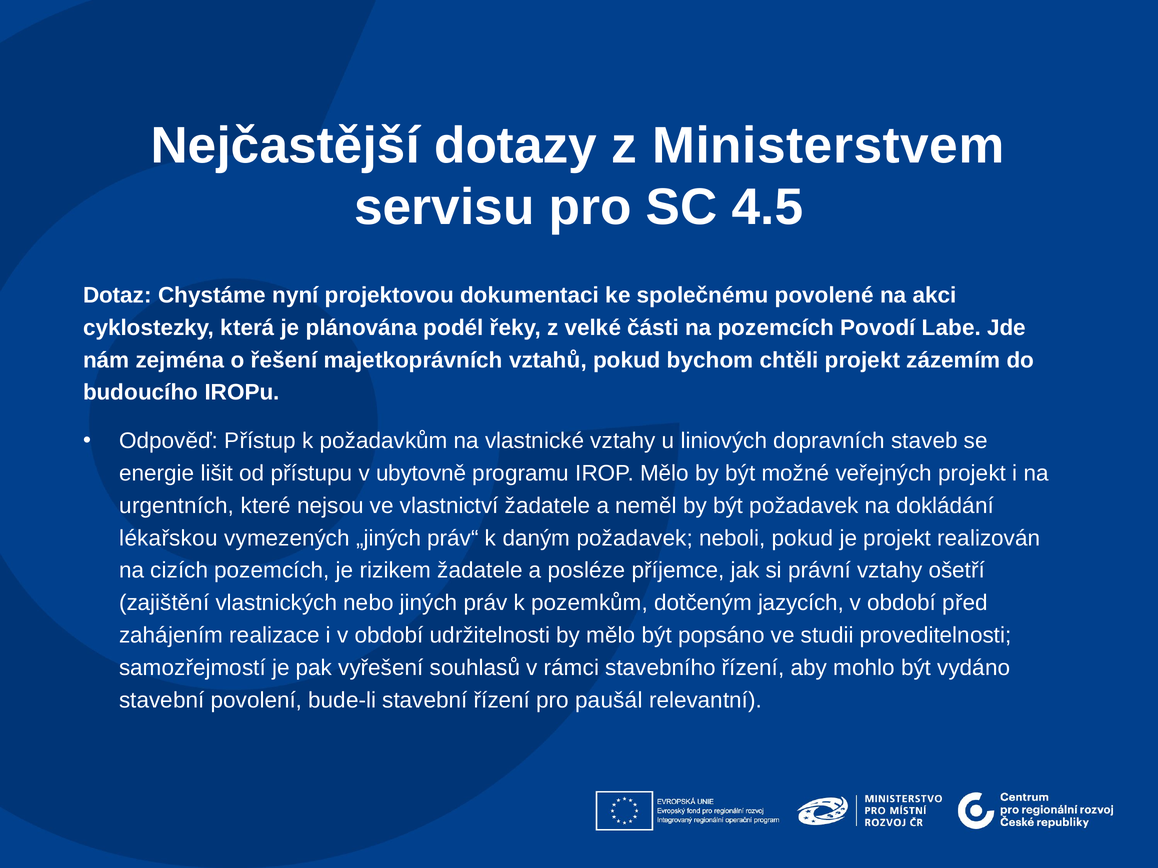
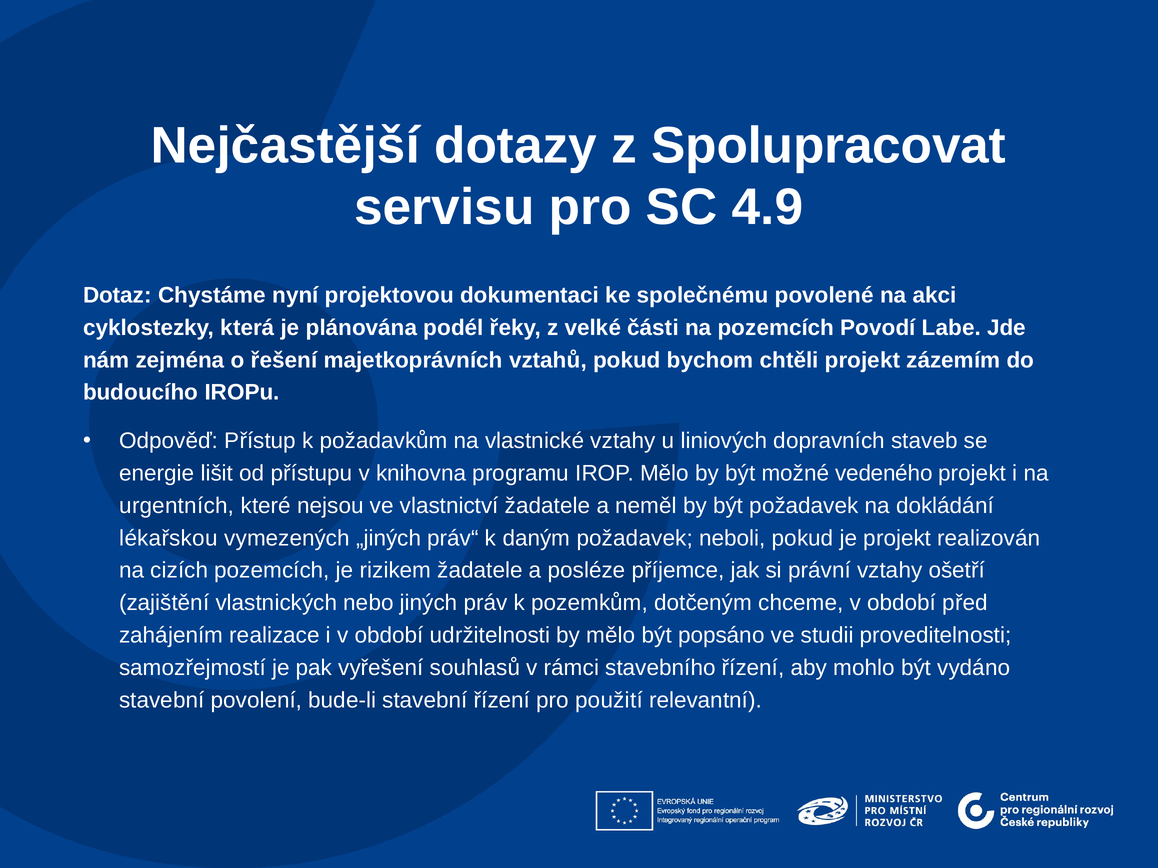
Ministerstvem: Ministerstvem -> Spolupracovat
4.5: 4.5 -> 4.9
ubytovně: ubytovně -> knihovna
veřejných: veřejných -> vedeného
jazycích: jazycích -> chceme
paušál: paušál -> použití
